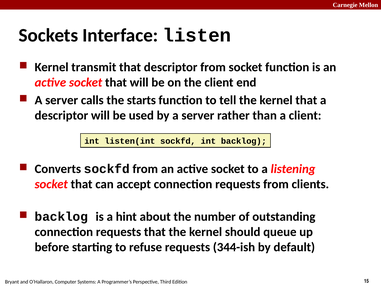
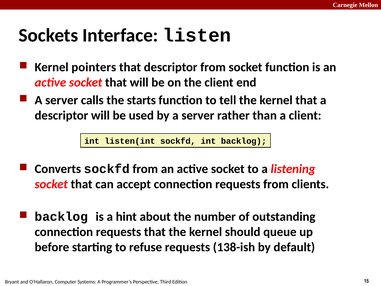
transmit: transmit -> pointers
344-ish: 344-ish -> 138-ish
